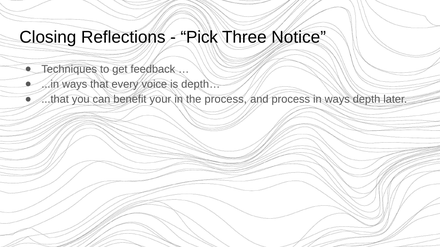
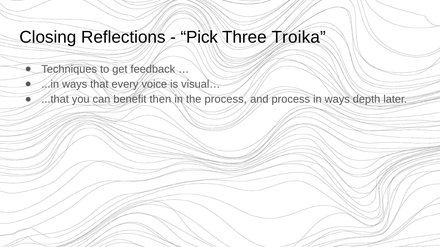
Notice: Notice -> Troika
depth…: depth… -> visual…
your: your -> then
